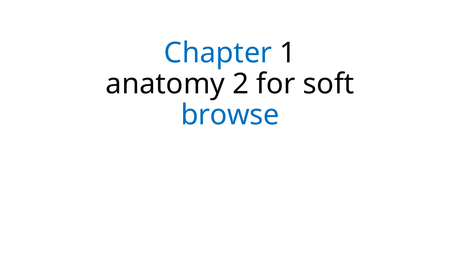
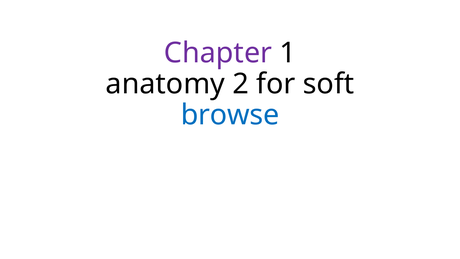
Chapter colour: blue -> purple
